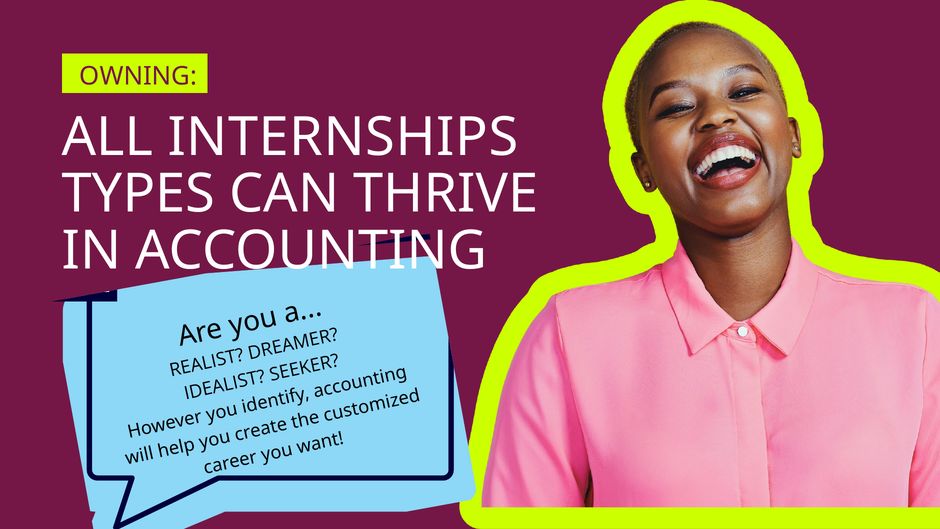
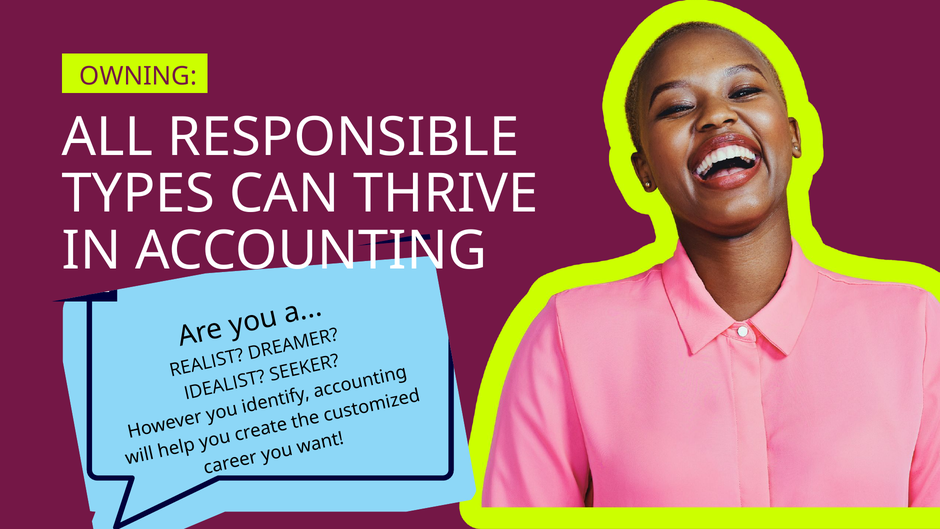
INTERNSHIPS: INTERNSHIPS -> RESPONSIBLE
